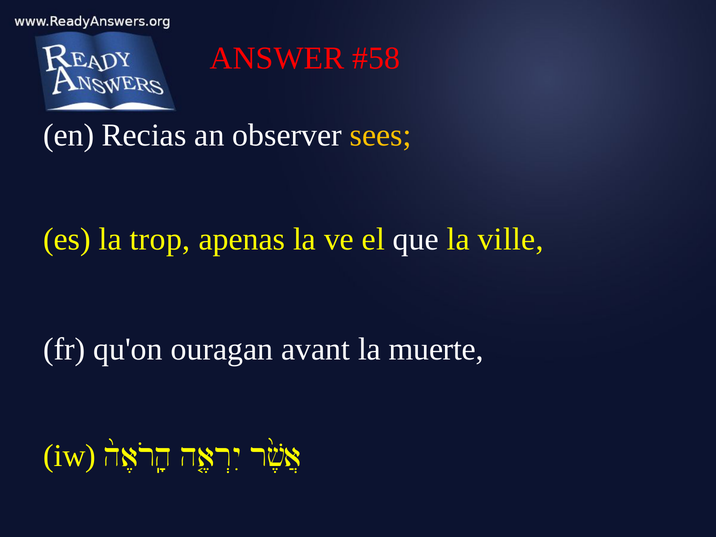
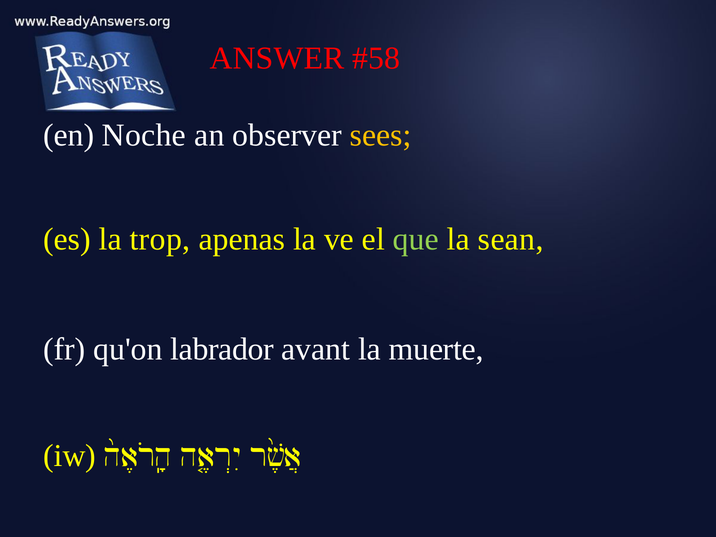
Recias: Recias -> Noche
que colour: white -> light green
ville: ville -> sean
ouragan: ouragan -> labrador
